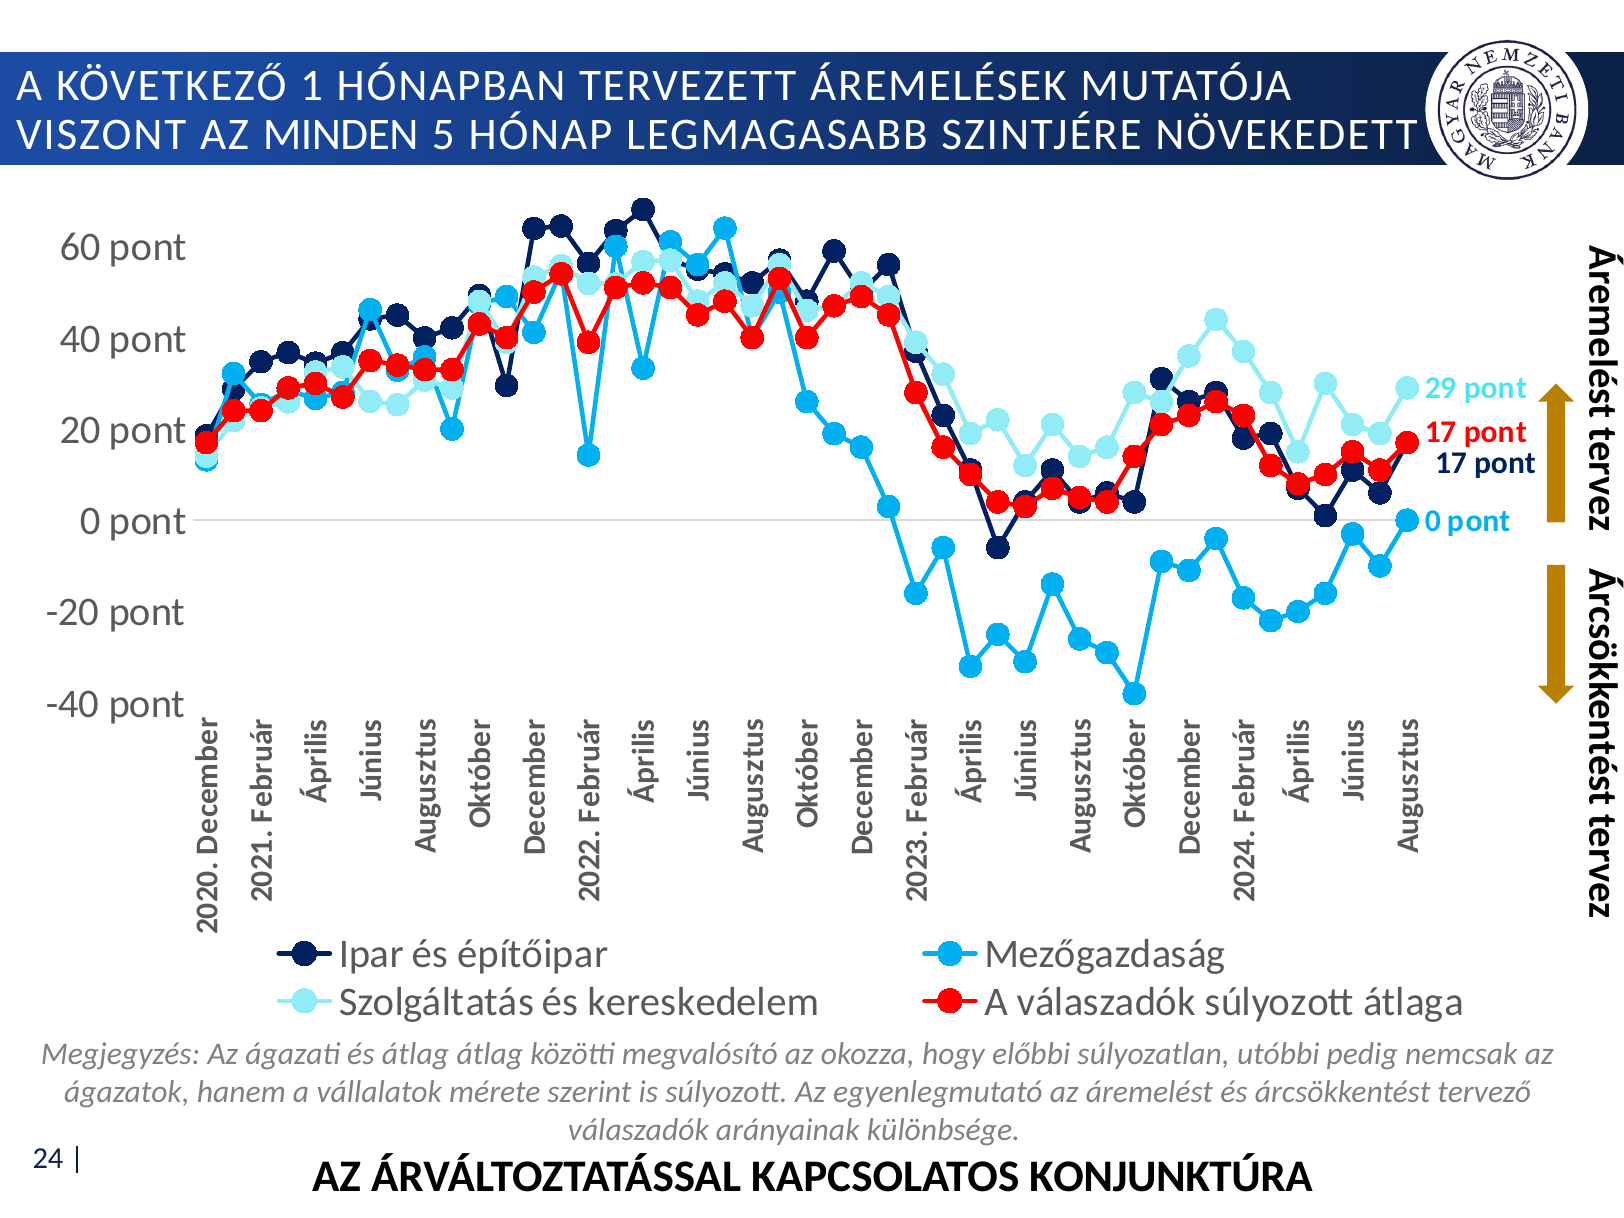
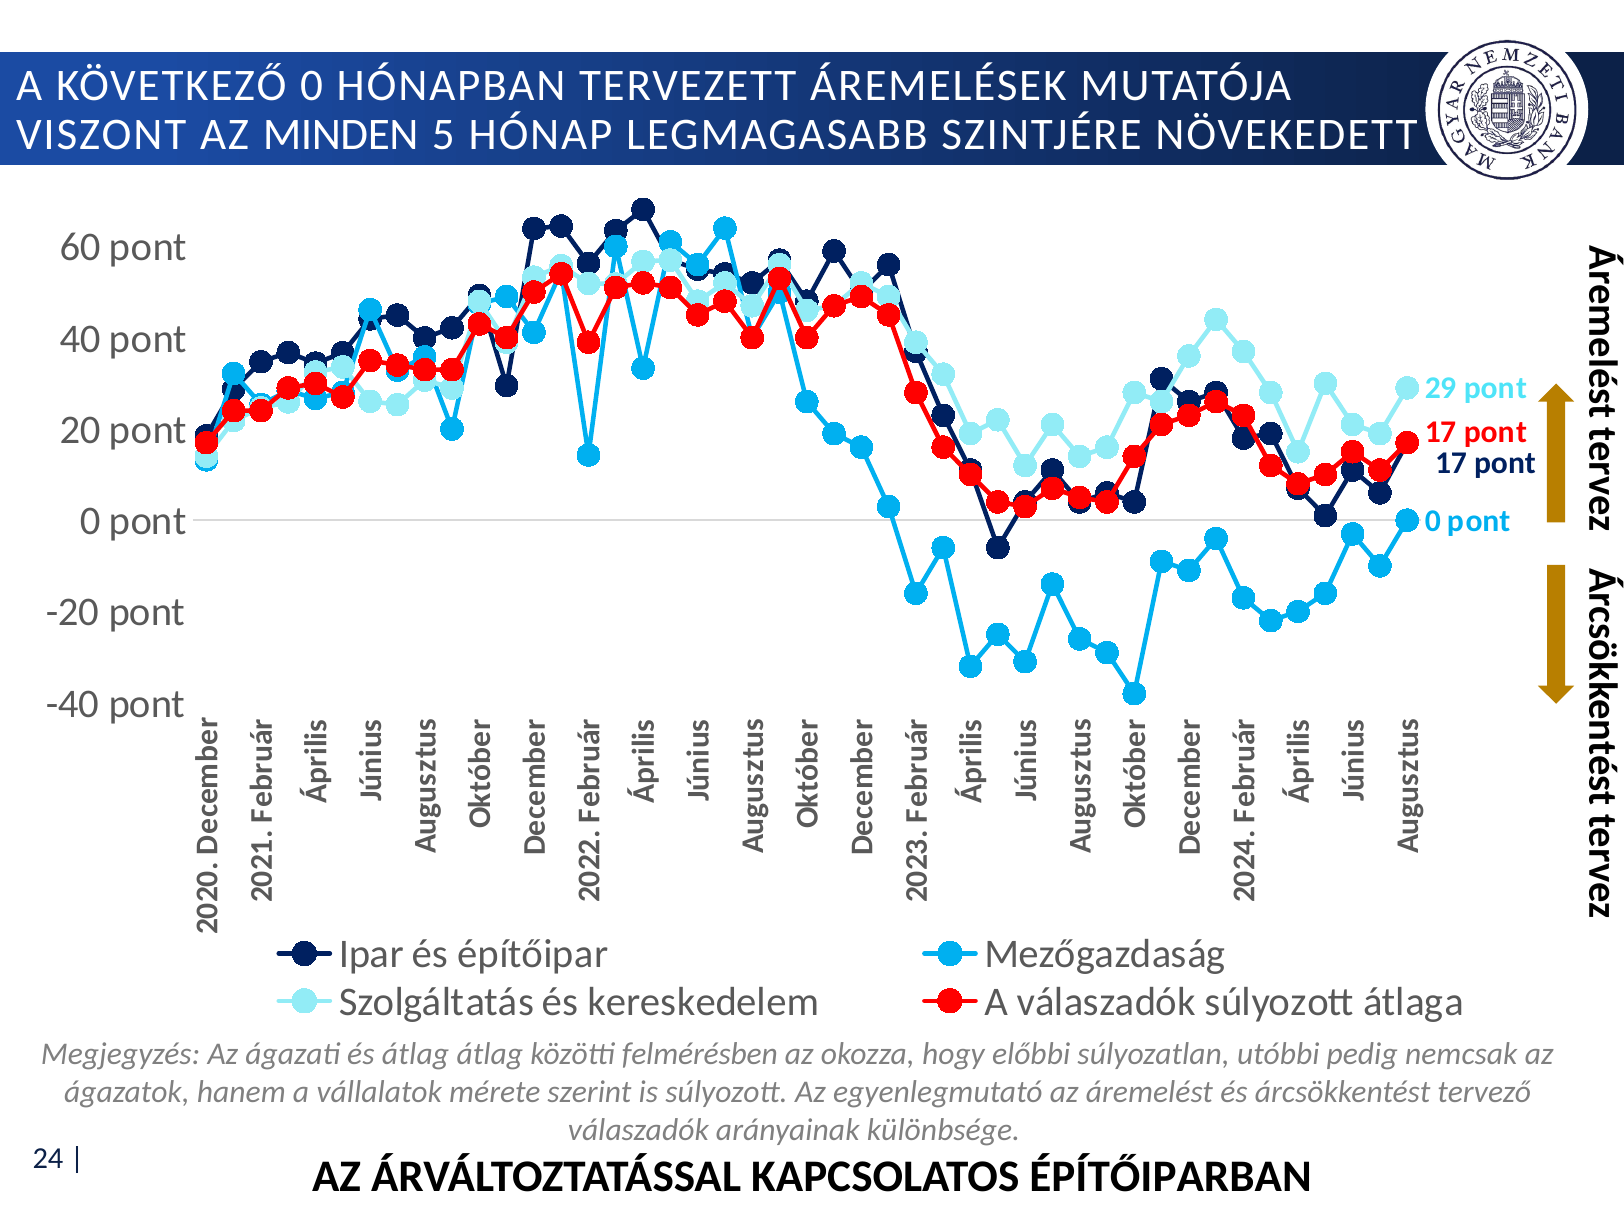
KÖVETKEZŐ 1: 1 -> 0
megvalósító: megvalósító -> felmérésben
KONJUNKTÚRA: KONJUNKTÚRA -> ÉPÍTŐIPARBAN
